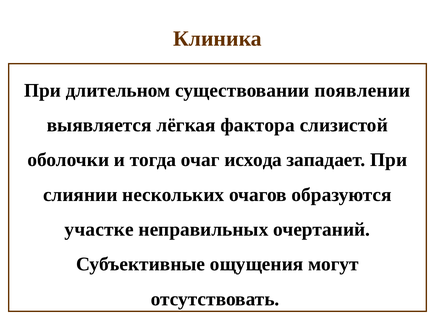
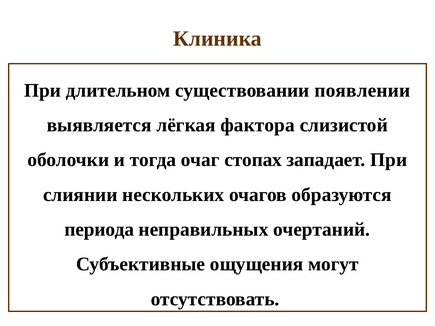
исхода: исхода -> стопах
участке: участке -> периода
